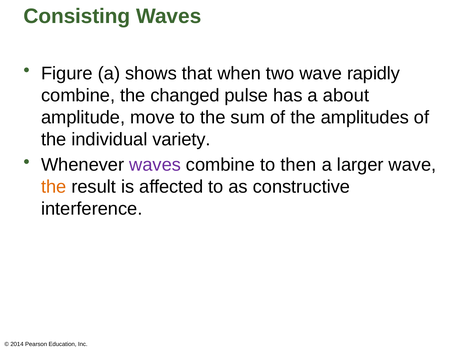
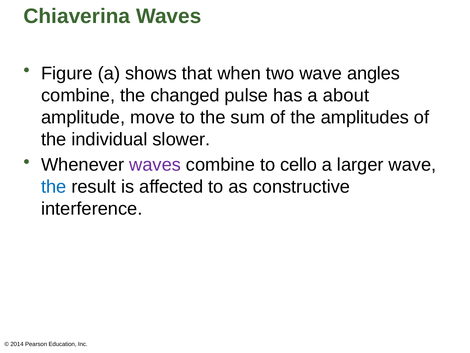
Consisting: Consisting -> Chiaverina
rapidly: rapidly -> angles
variety: variety -> slower
then: then -> cello
the at (54, 187) colour: orange -> blue
